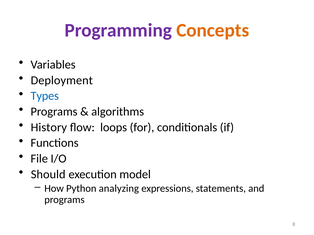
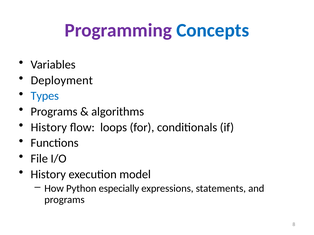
Concepts colour: orange -> blue
Should at (48, 175): Should -> History
analyzing: analyzing -> especially
